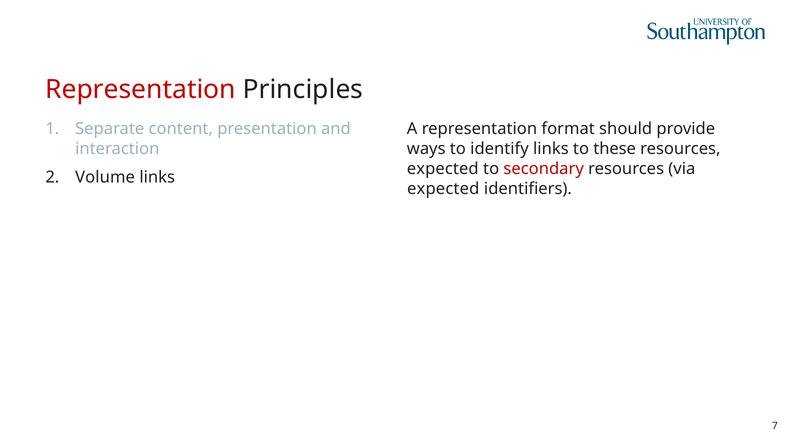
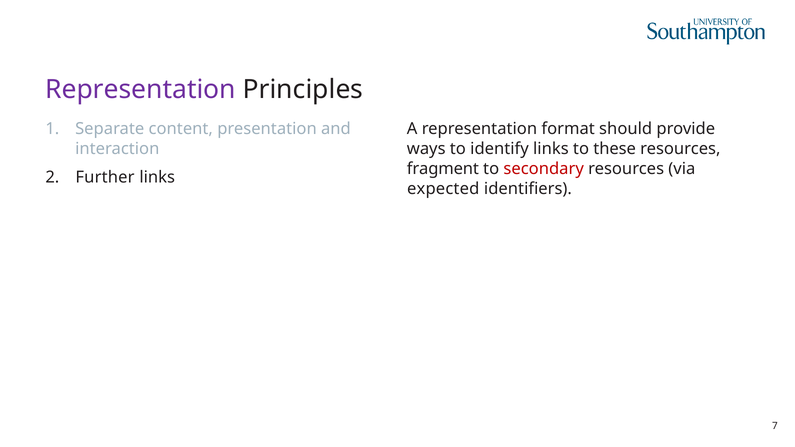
Representation at (141, 89) colour: red -> purple
expected at (443, 169): expected -> fragment
Volume: Volume -> Further
